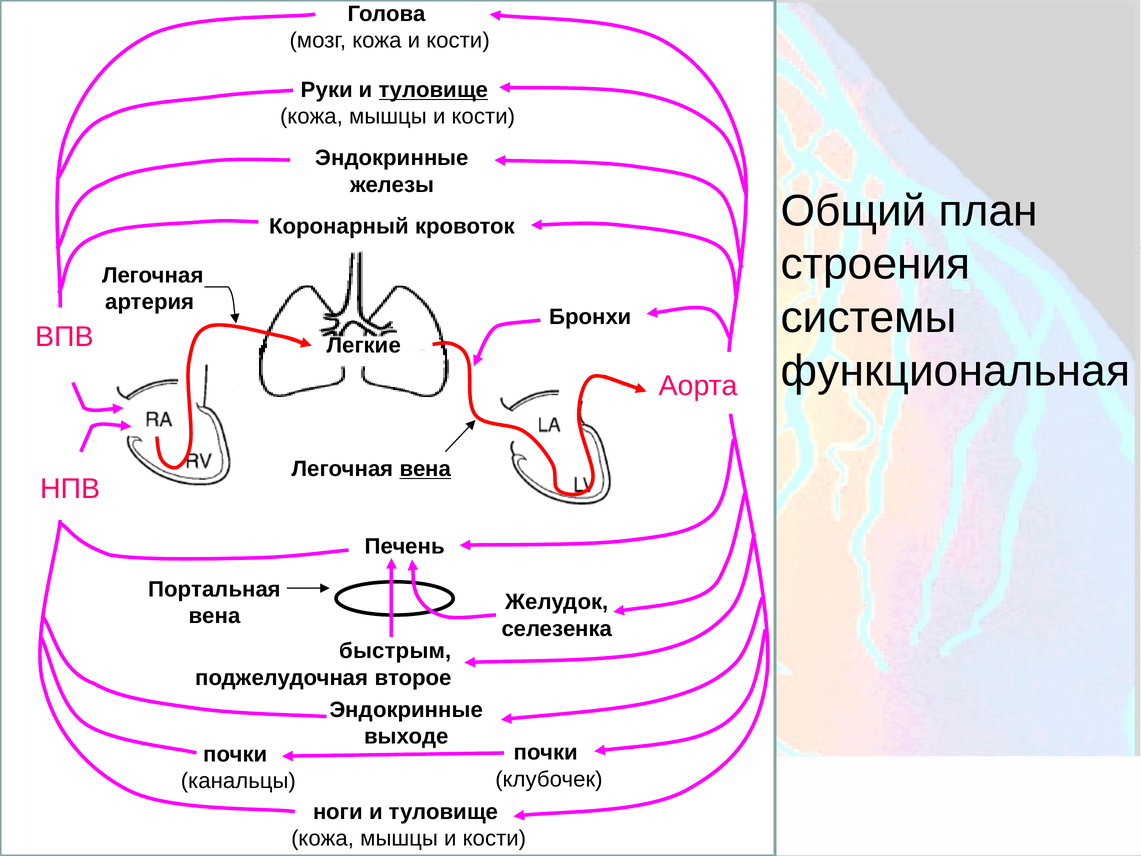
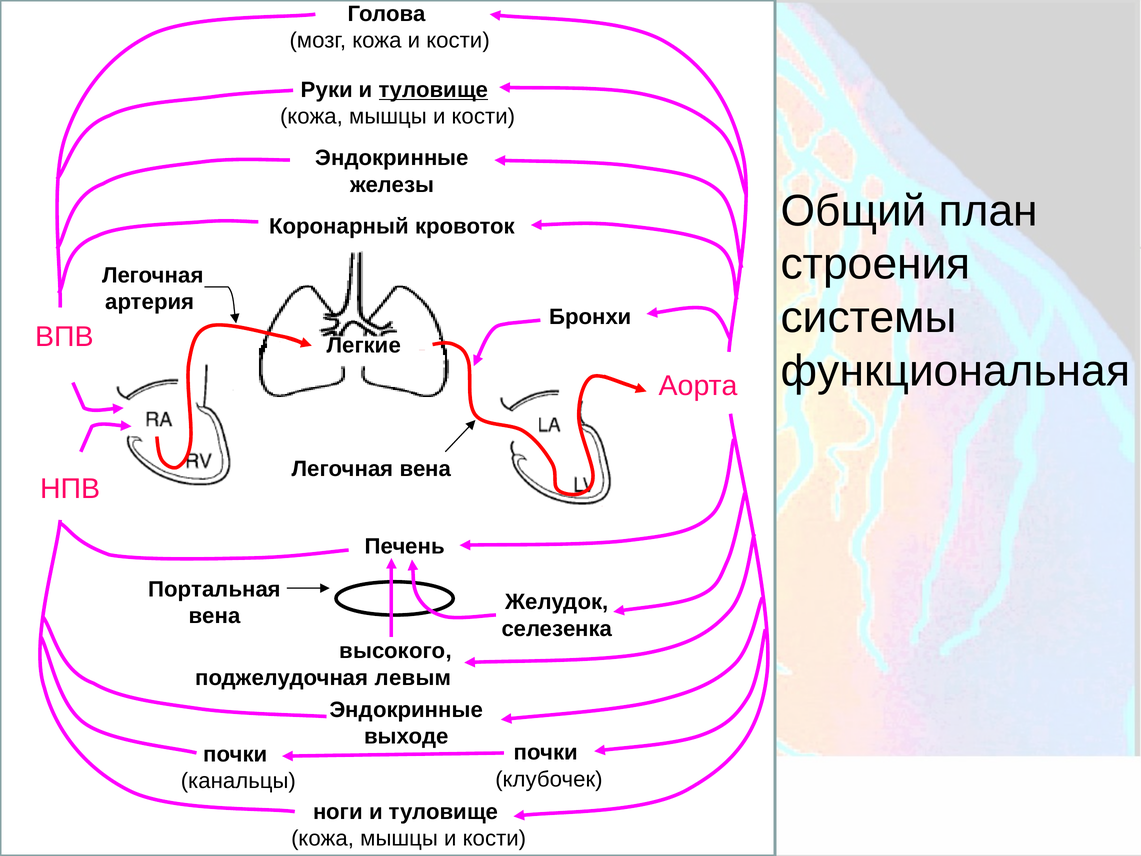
вена at (425, 469) underline: present -> none
быстрым: быстрым -> высокого
второе: второе -> левым
